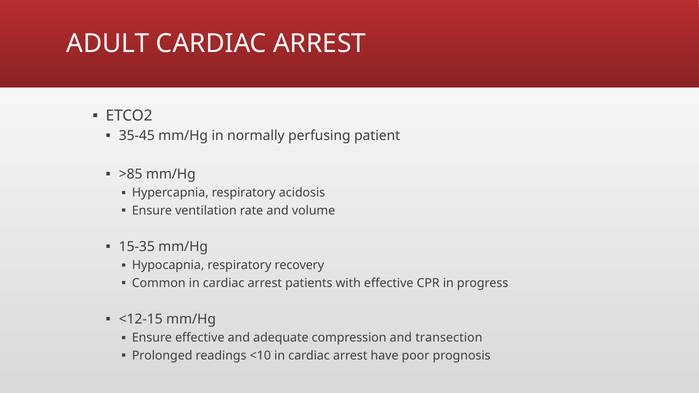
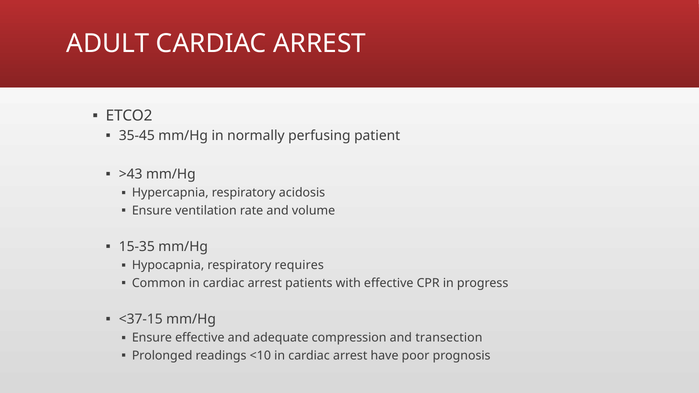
>85: >85 -> >43
recovery: recovery -> requires
<12-15: <12-15 -> <37-15
